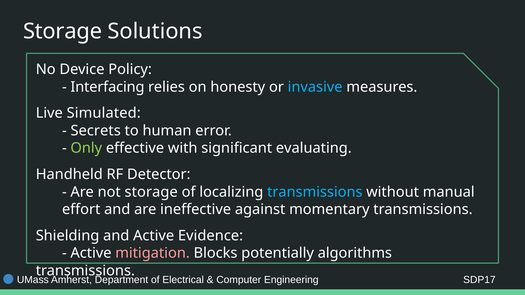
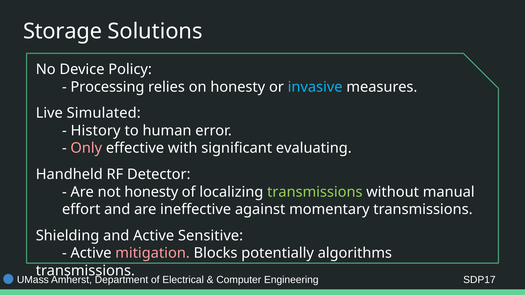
Interfacing: Interfacing -> Processing
Secrets: Secrets -> History
Only colour: light green -> pink
not storage: storage -> honesty
transmissions at (315, 192) colour: light blue -> light green
Evidence: Evidence -> Sensitive
